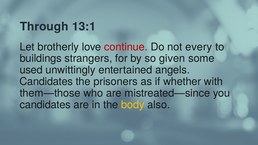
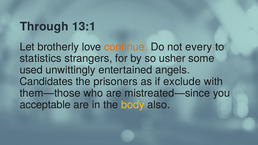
continue colour: red -> orange
buildings: buildings -> statistics
given: given -> usher
whether: whether -> exclude
candidates at (45, 105): candidates -> acceptable
